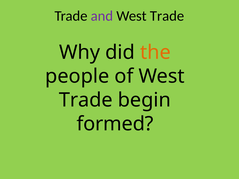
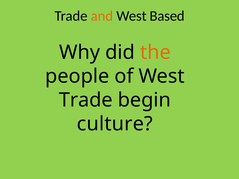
and colour: purple -> orange
Trade at (167, 16): Trade -> Based
formed: formed -> culture
